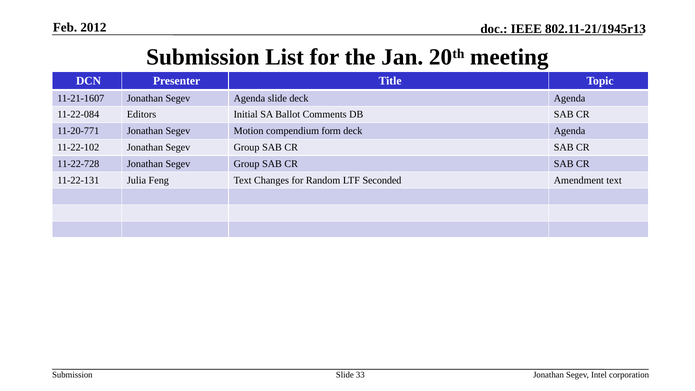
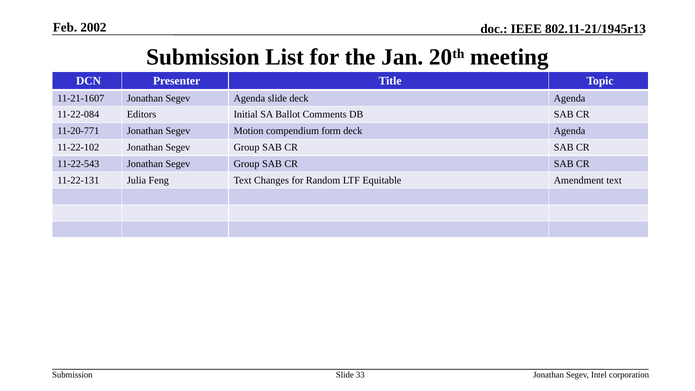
2012: 2012 -> 2002
11-22-728: 11-22-728 -> 11-22-543
Seconded: Seconded -> Equitable
